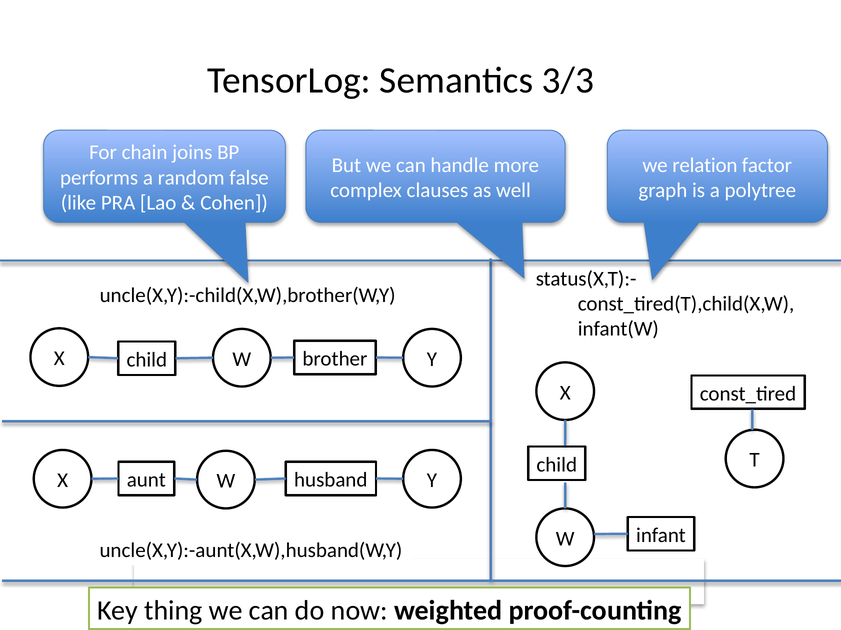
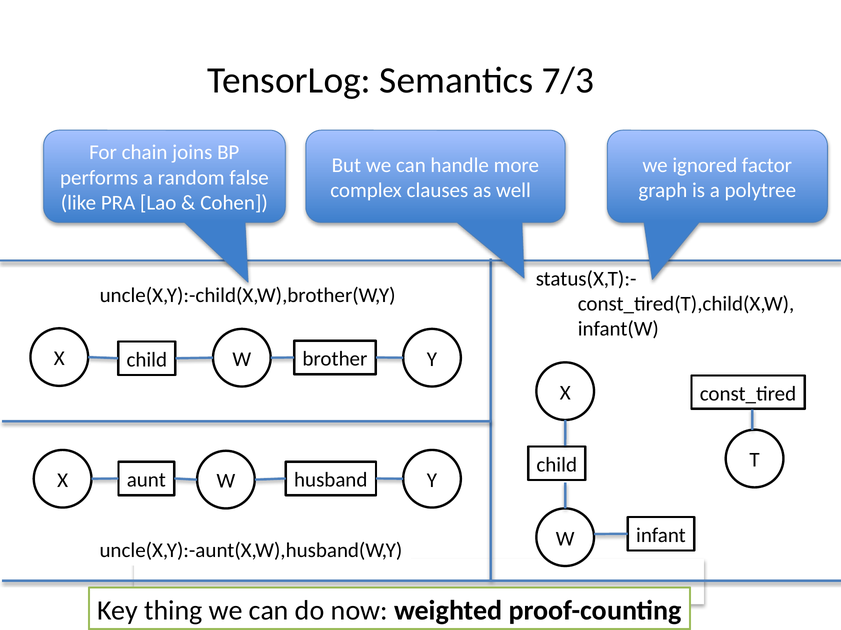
3/3: 3/3 -> 7/3
relation: relation -> ignored
